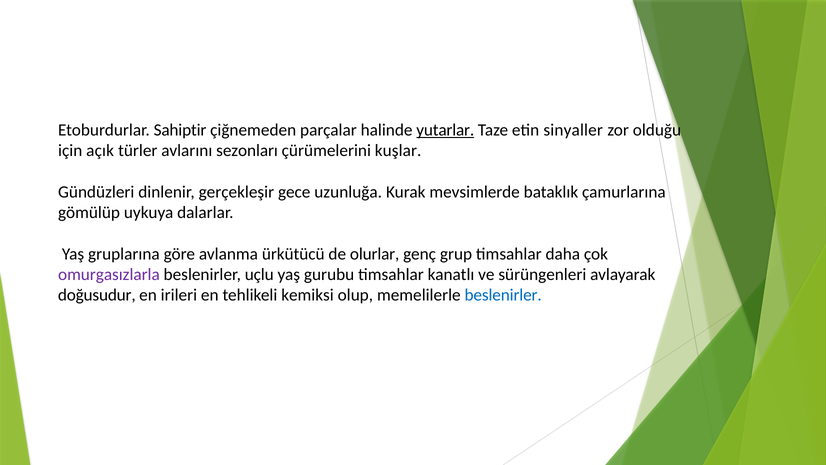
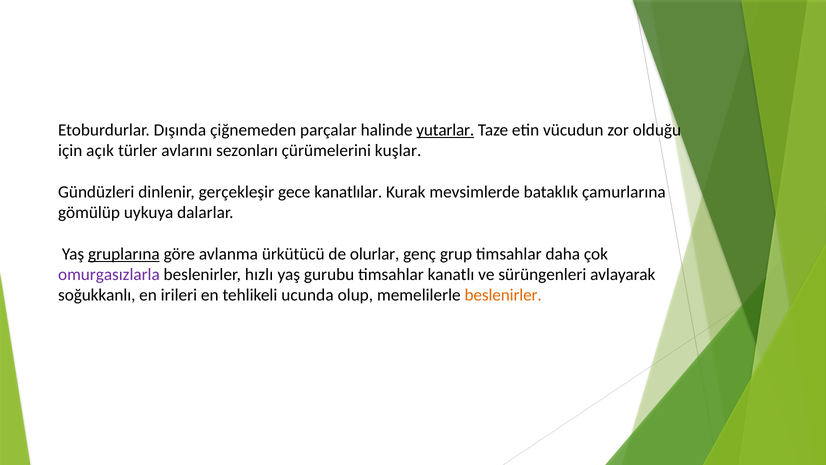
Sahiptir: Sahiptir -> Dışında
sinyaller: sinyaller -> vücudun
uzunluğa: uzunluğa -> kanatlılar
gruplarına underline: none -> present
uçlu: uçlu -> hızlı
doğusudur: doğusudur -> soğukkanlı
kemiksi: kemiksi -> ucunda
beslenirler at (503, 295) colour: blue -> orange
